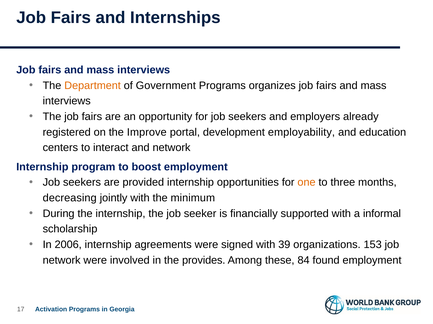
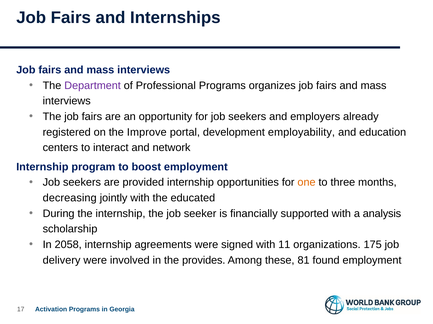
Department colour: orange -> purple
Government: Government -> Professional
minimum: minimum -> educated
informal: informal -> analysis
2006: 2006 -> 2058
39: 39 -> 11
153: 153 -> 175
network at (62, 261): network -> delivery
84: 84 -> 81
